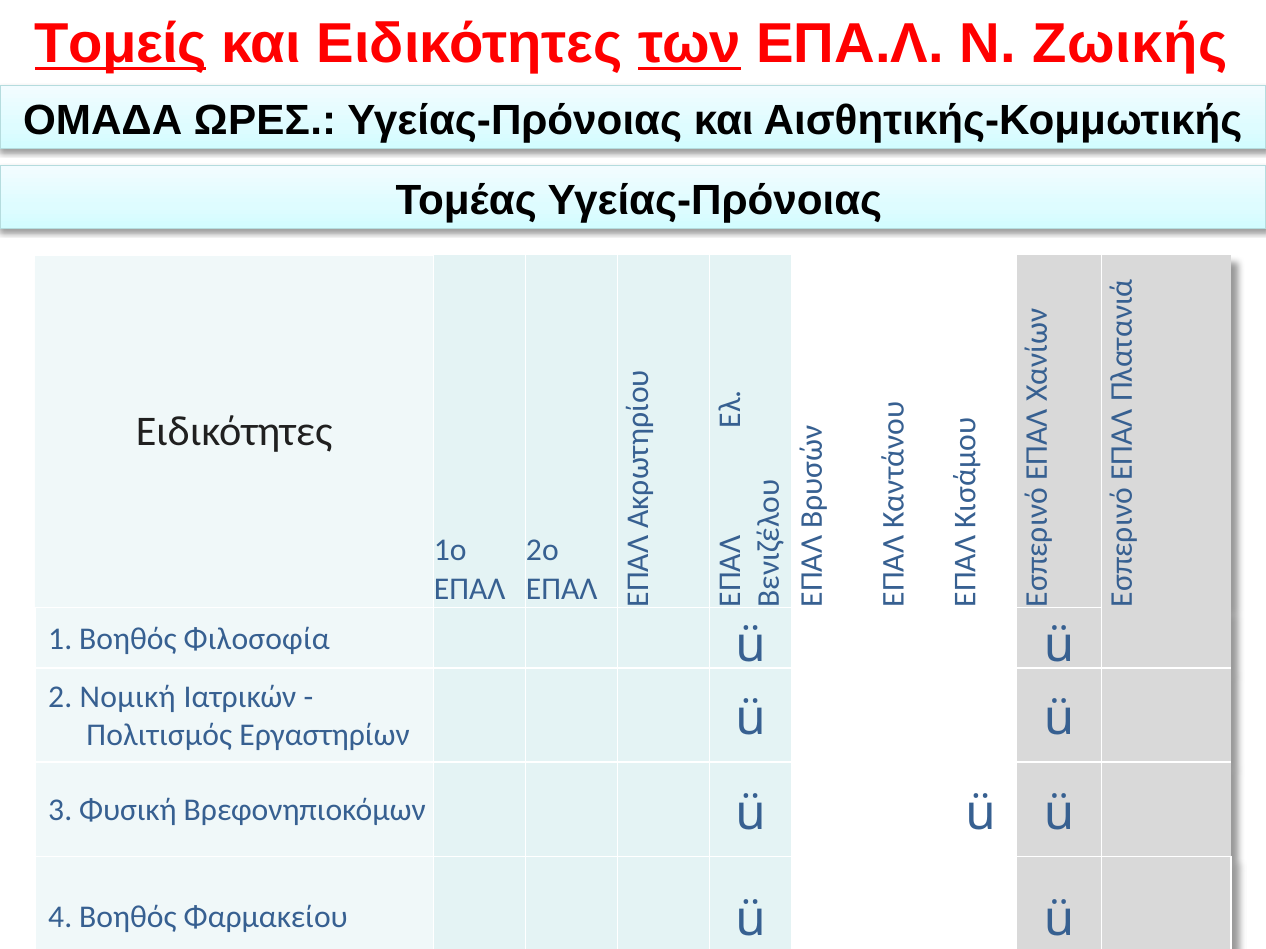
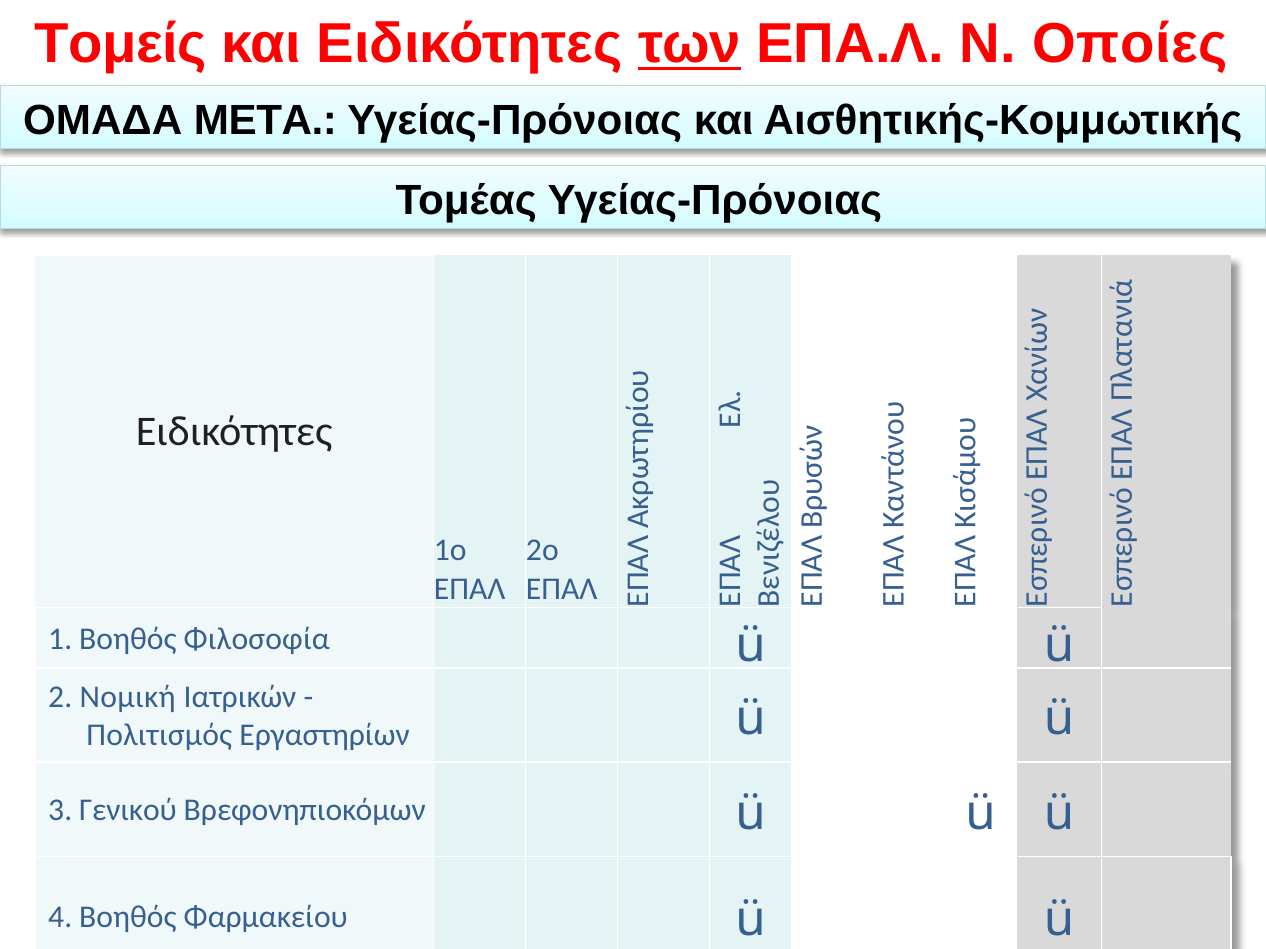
Τομείς underline: present -> none
Ζωικής: Ζωικής -> Οποίες
ΩΡΕΣ: ΩΡΕΣ -> ΜΕΤΑ
Φυσική: Φυσική -> Γενικού
